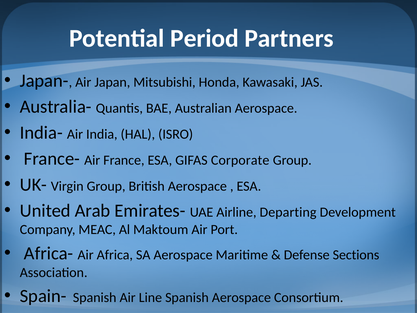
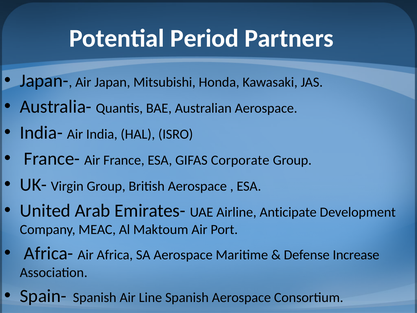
Departing: Departing -> Anticipate
Sections: Sections -> Increase
